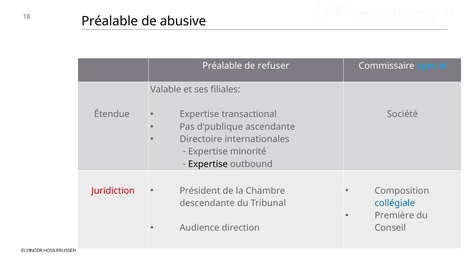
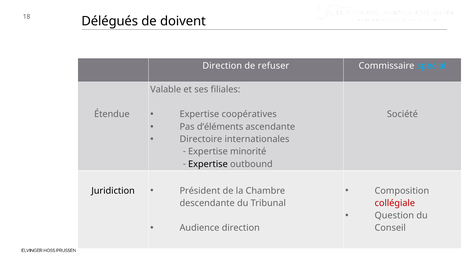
Préalable at (110, 21): Préalable -> Délégués
abusive: abusive -> doivent
Préalable at (222, 66): Préalable -> Direction
transactional: transactional -> coopératives
d’publique: d’publique -> d’éléments
Juridiction colour: red -> black
collégiale colour: blue -> red
Première: Première -> Question
